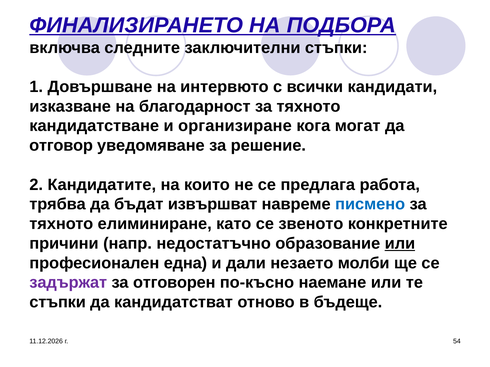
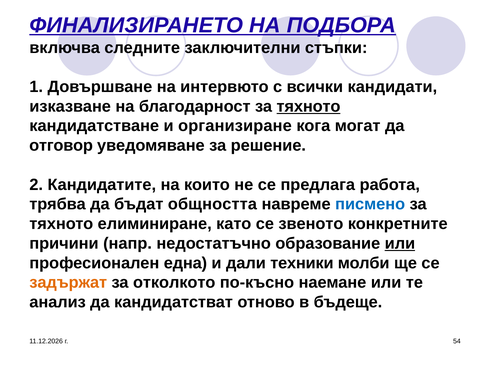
тяхното at (309, 107) underline: none -> present
извършват: извършват -> общността
незаето: незаето -> техники
задържат colour: purple -> orange
отговорен: отговорен -> отколкото
стъпки at (58, 303): стъпки -> анализ
